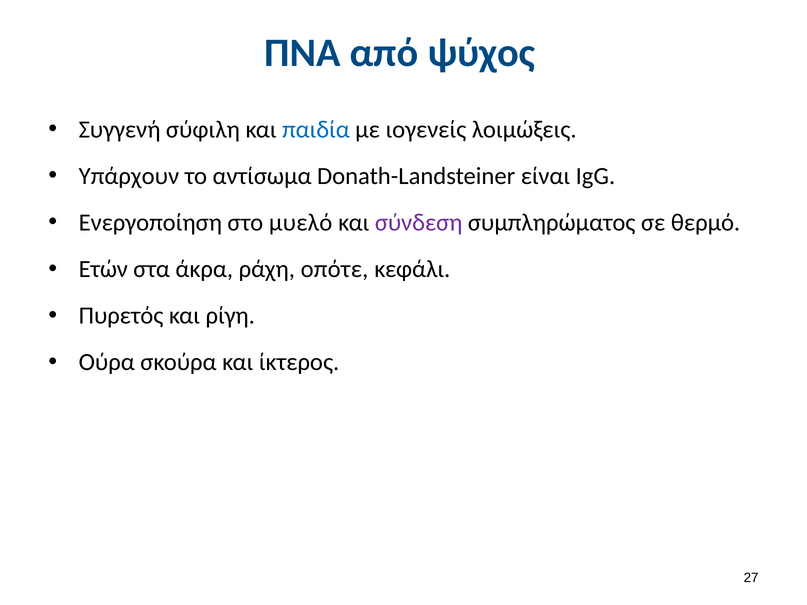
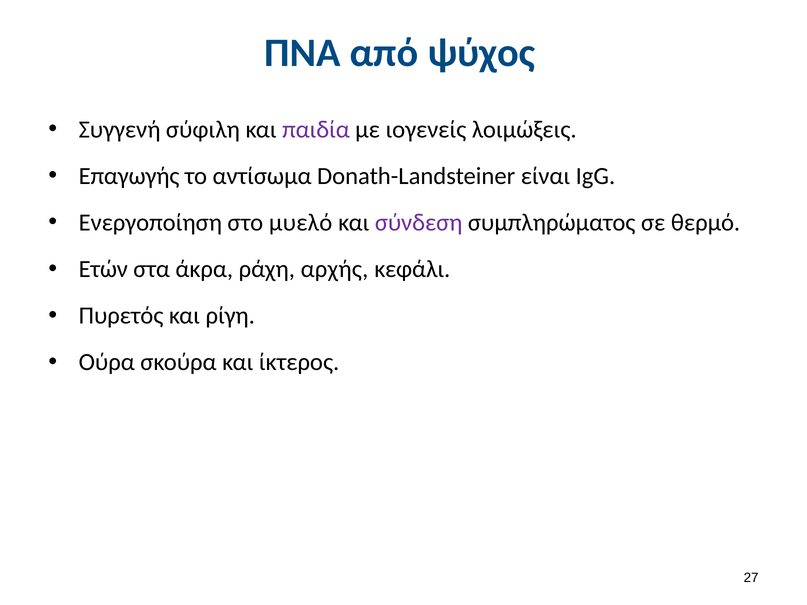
παιδία colour: blue -> purple
Υπάρχουν: Υπάρχουν -> Επαγωγής
οπότε: οπότε -> αρχής
